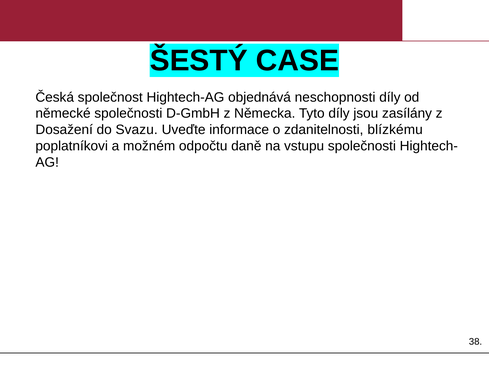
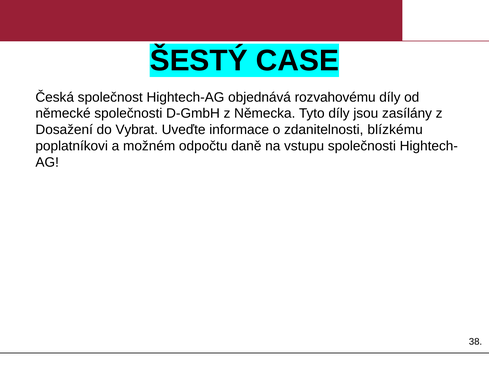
neschopnosti: neschopnosti -> rozvahovému
Svazu: Svazu -> Vybrat
